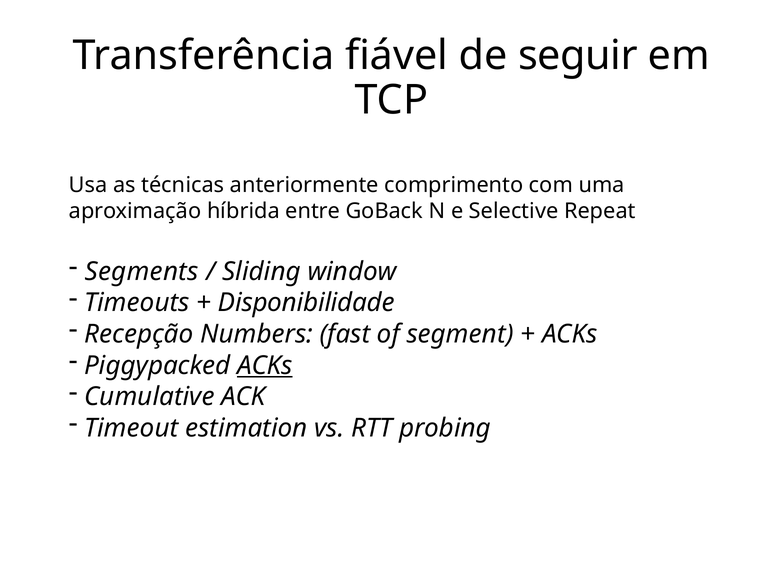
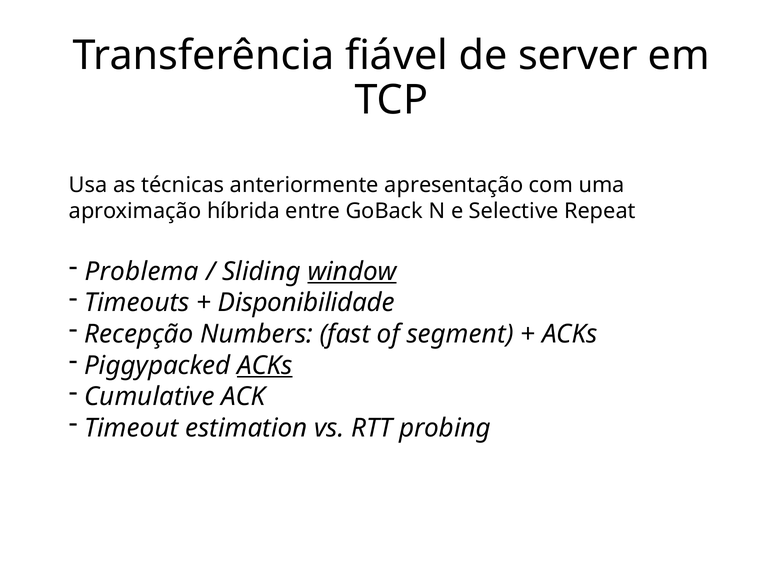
seguir: seguir -> server
comprimento: comprimento -> apresentação
Segments: Segments -> Problema
window underline: none -> present
